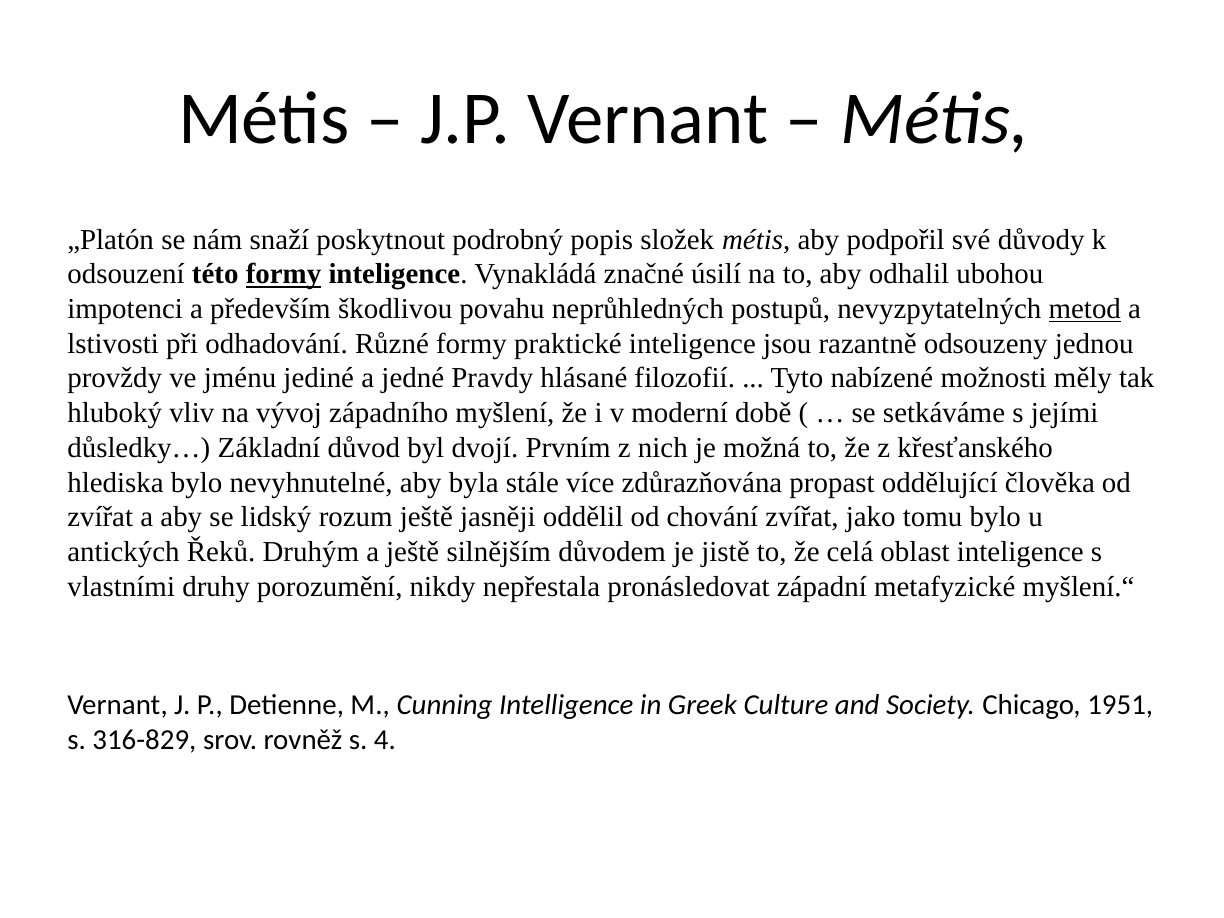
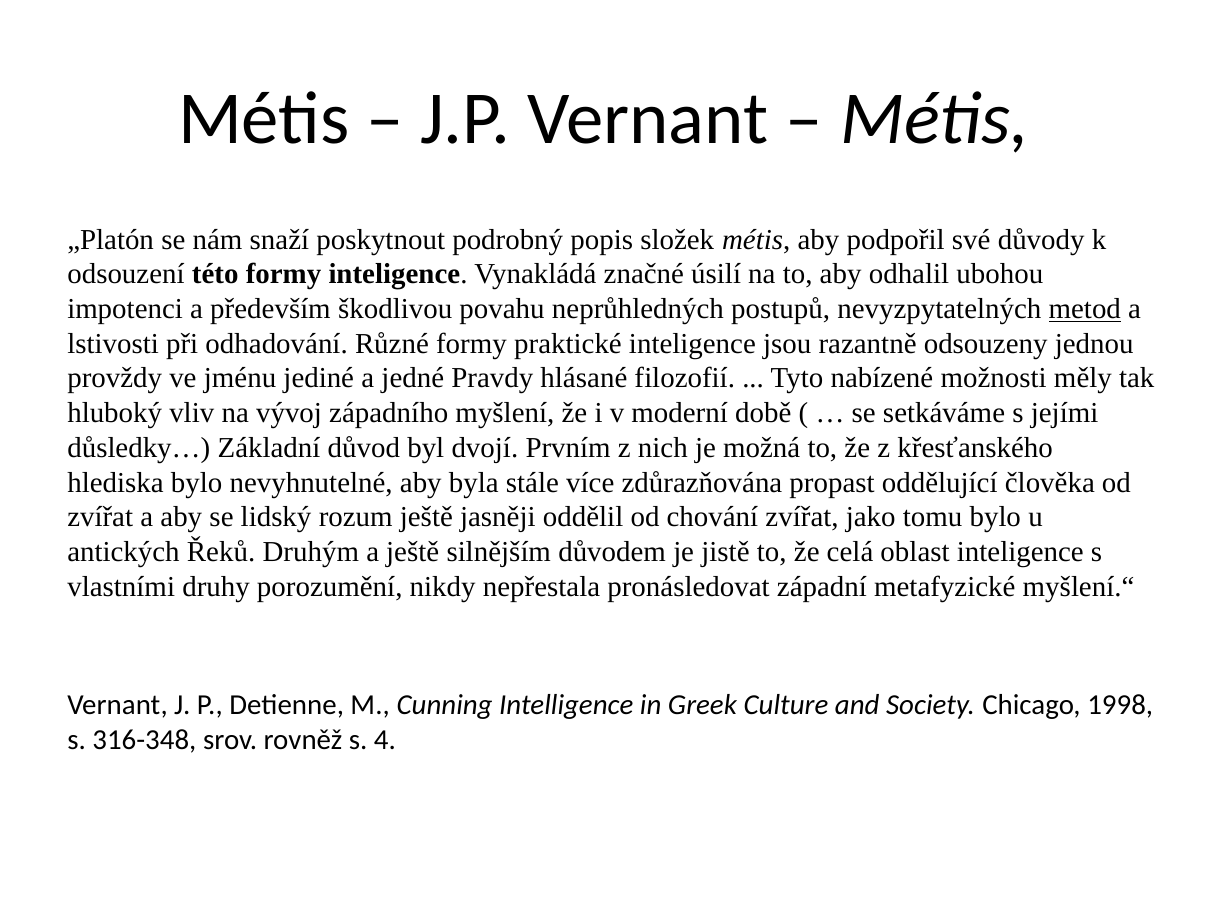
formy at (284, 274) underline: present -> none
1951: 1951 -> 1998
316-829: 316-829 -> 316-348
